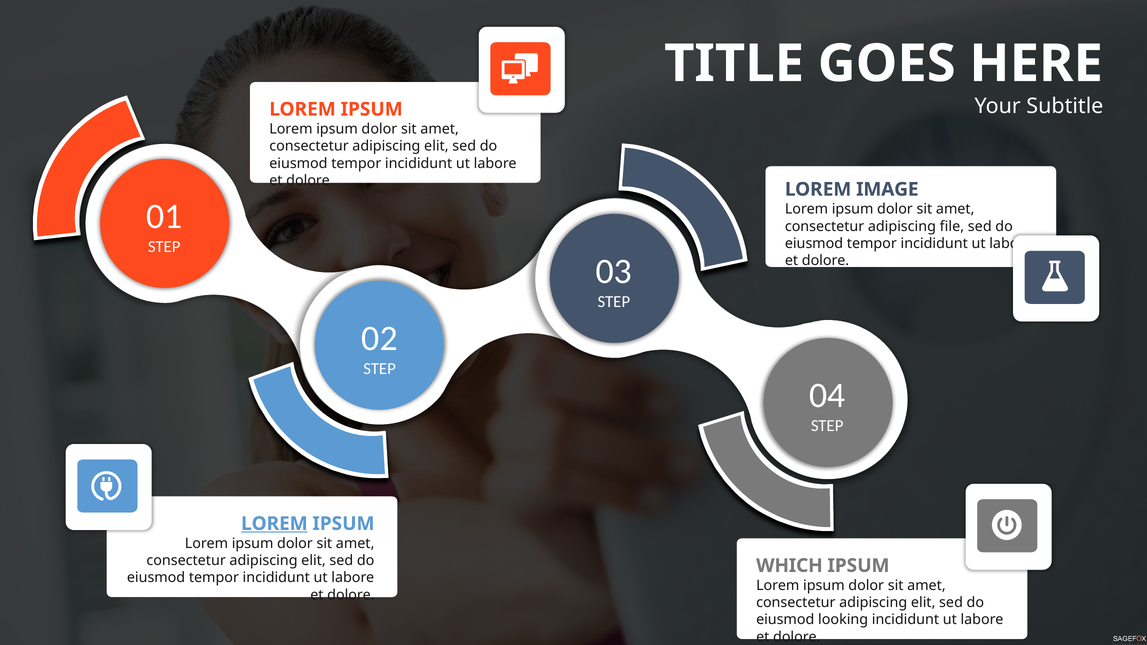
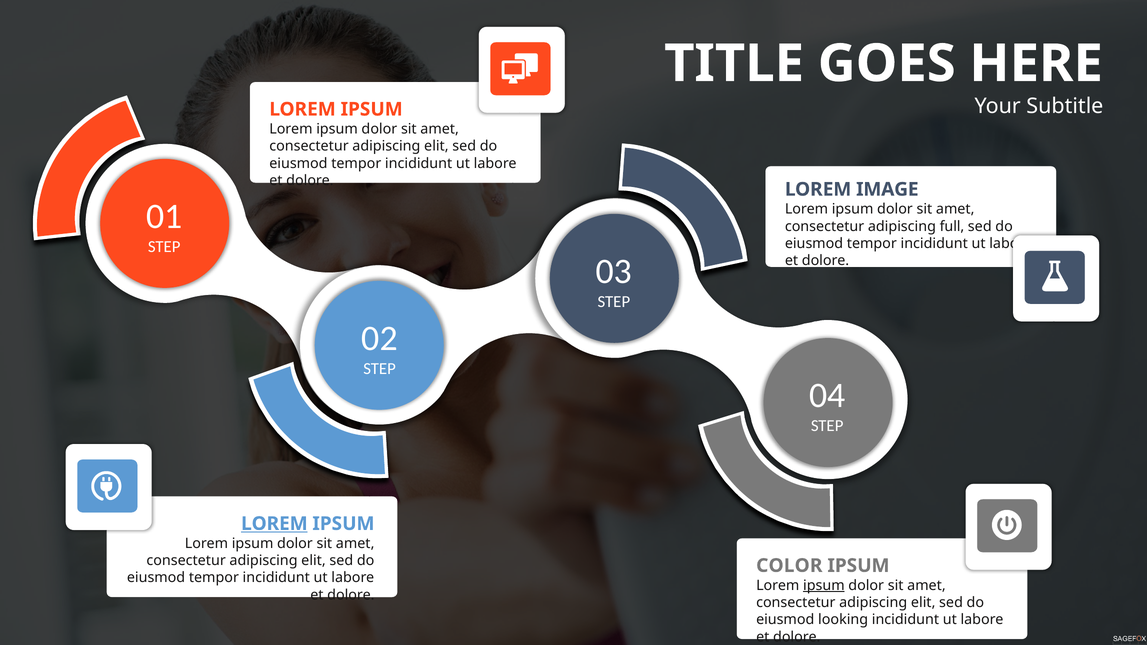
file: file -> full
WHICH: WHICH -> COLOR
ipsum at (824, 585) underline: none -> present
